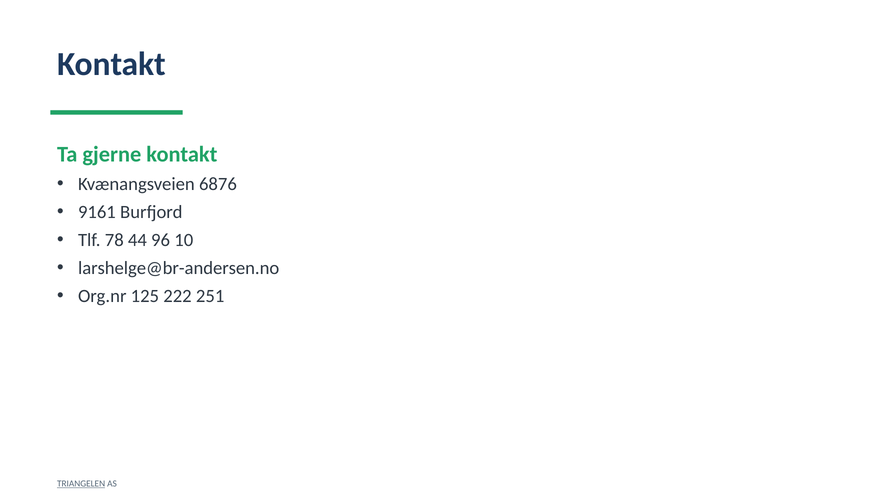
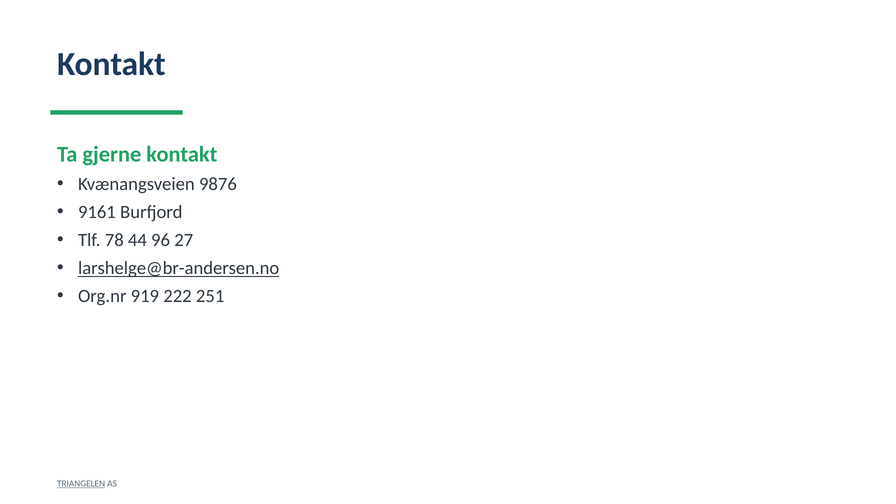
6876: 6876 -> 9876
10: 10 -> 27
larshelge@br-andersen.no underline: none -> present
125: 125 -> 919
